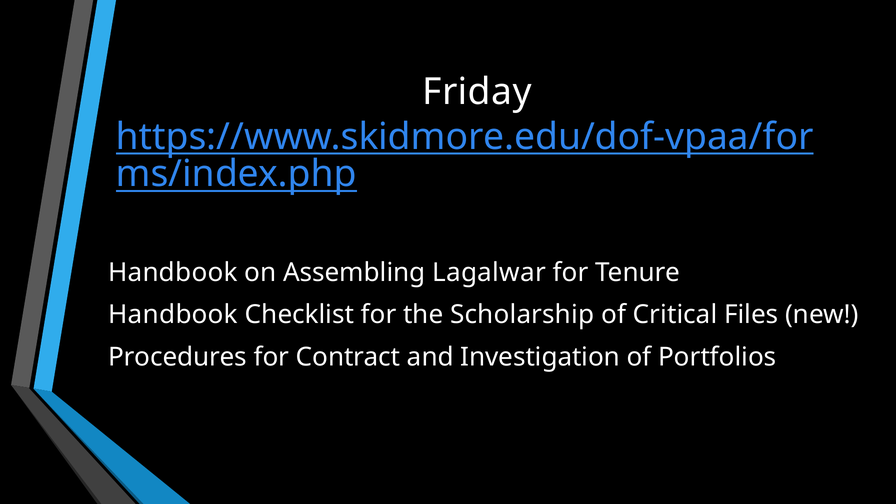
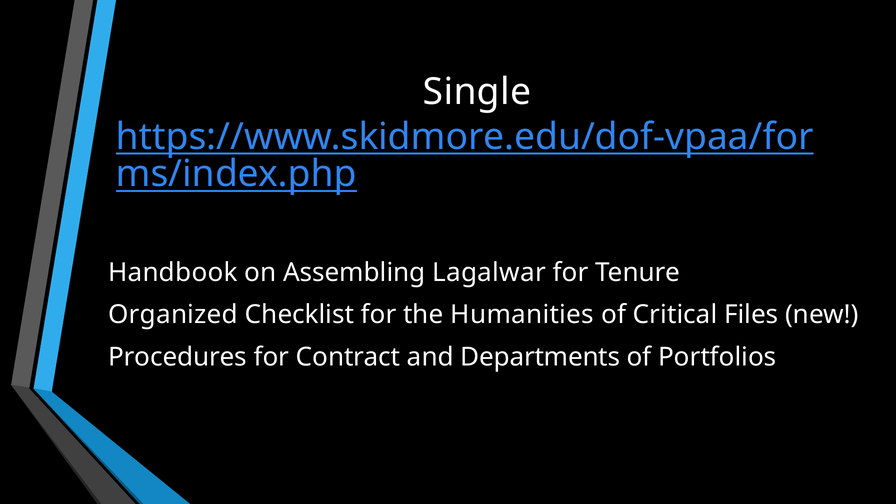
Friday: Friday -> Single
Handbook at (173, 315): Handbook -> Organized
Scholarship: Scholarship -> Humanities
Investigation: Investigation -> Departments
